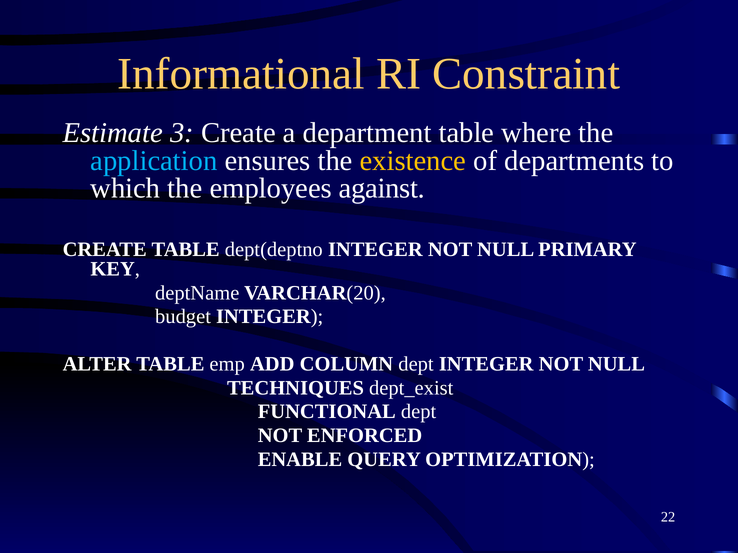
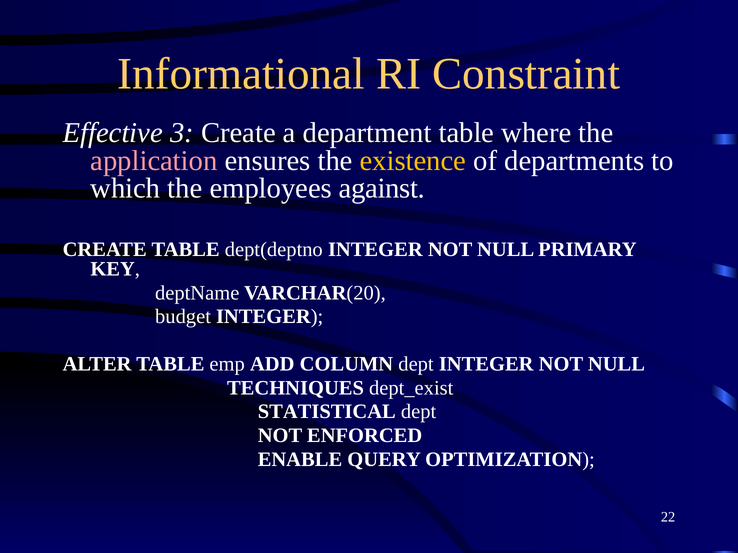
Estimate: Estimate -> Effective
application colour: light blue -> pink
FUNCTIONAL: FUNCTIONAL -> STATISTICAL
